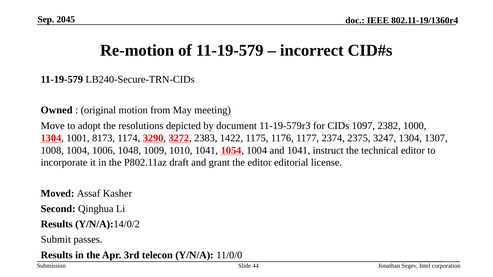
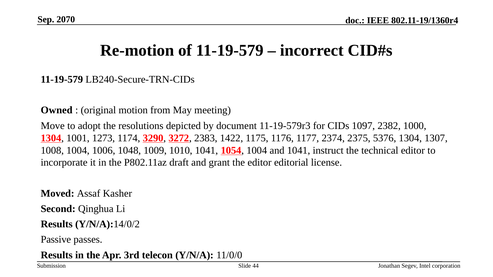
2045: 2045 -> 2070
8173: 8173 -> 1273
3247: 3247 -> 5376
Submit: Submit -> Passive
